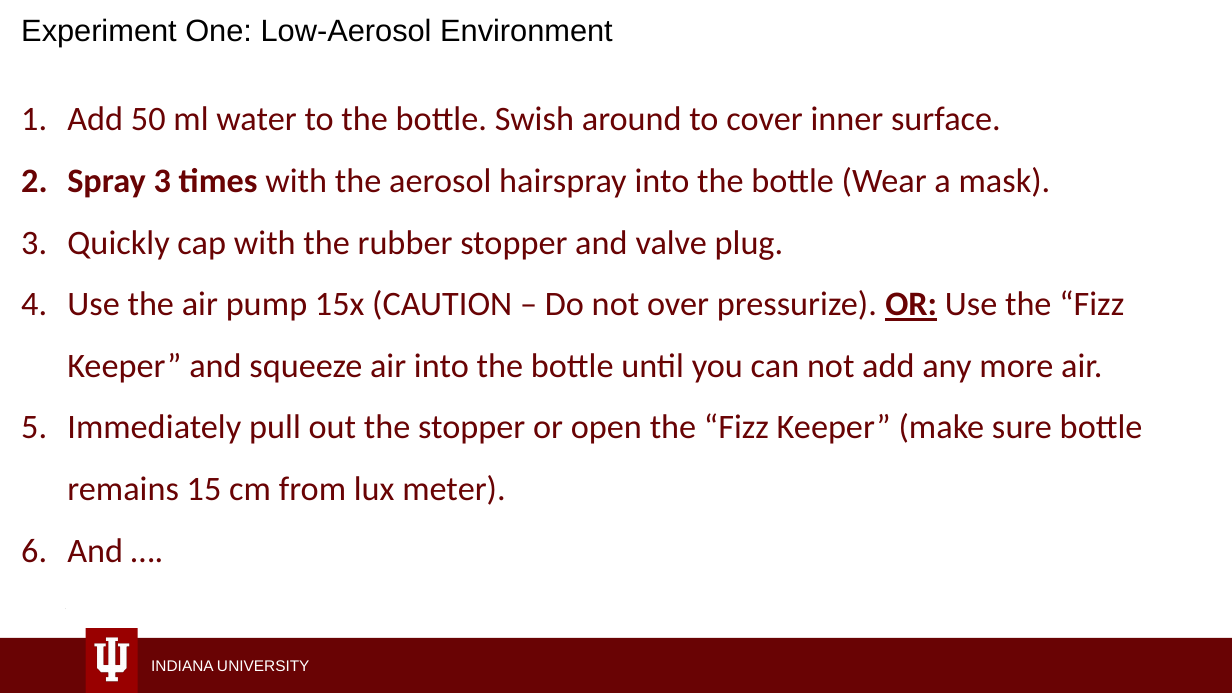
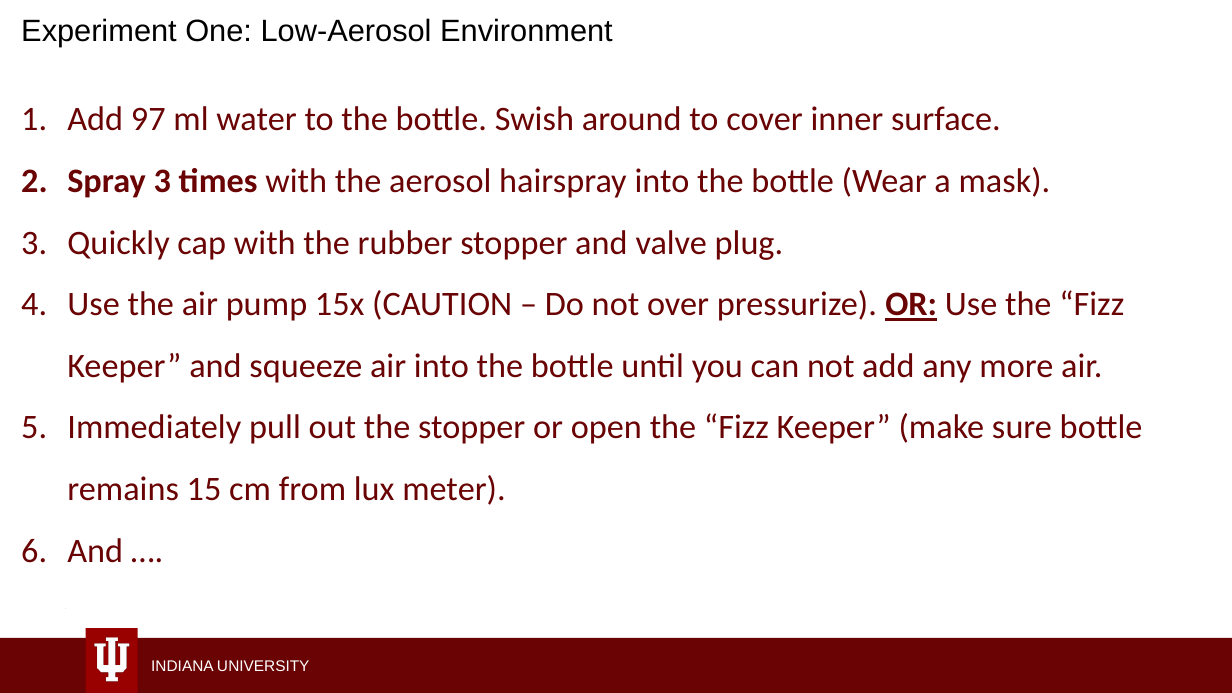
50: 50 -> 97
